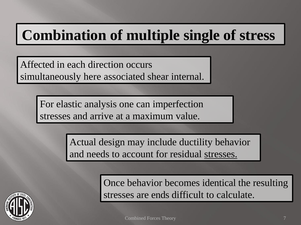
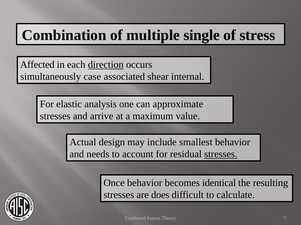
direction underline: none -> present
here: here -> case
imperfection: imperfection -> approximate
ductility: ductility -> smallest
ends: ends -> does
